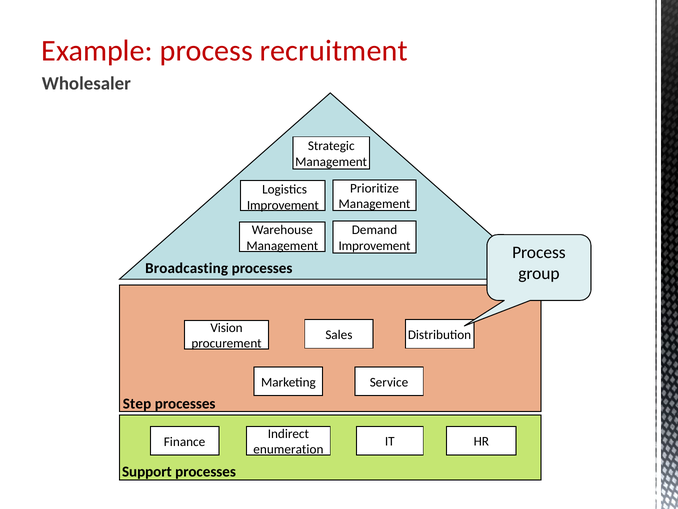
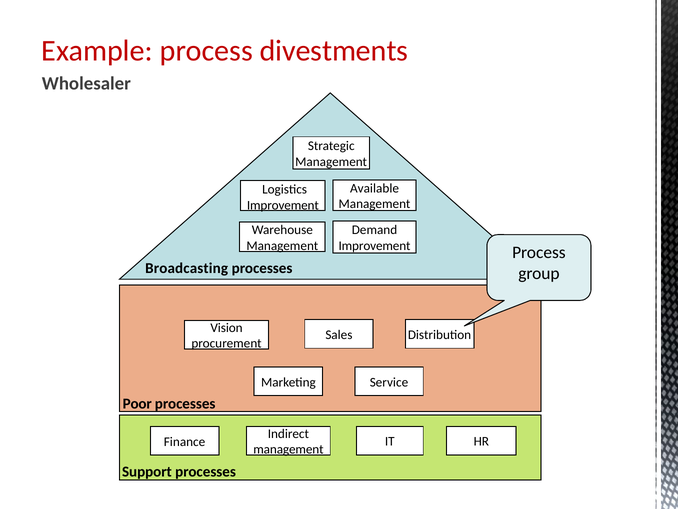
recruitment: recruitment -> divestments
Prioritize: Prioritize -> Available
Step: Step -> Poor
enumeration at (288, 449): enumeration -> management
